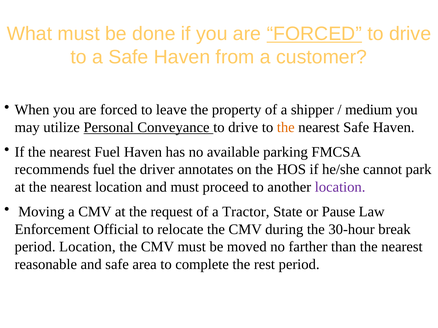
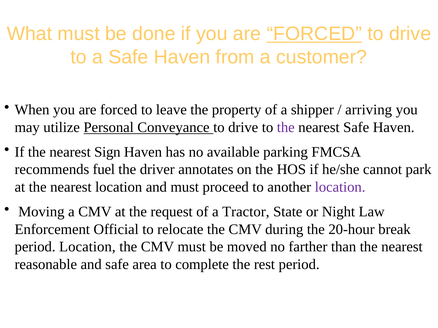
medium: medium -> arriving
the at (286, 127) colour: orange -> purple
nearest Fuel: Fuel -> Sign
Pause: Pause -> Night
30-hour: 30-hour -> 20-hour
